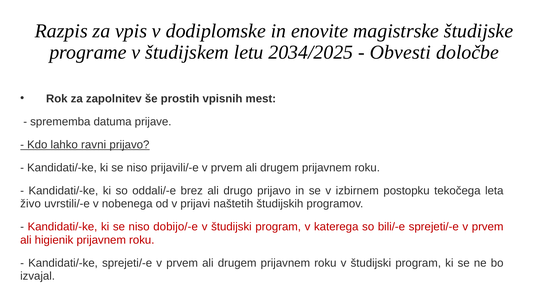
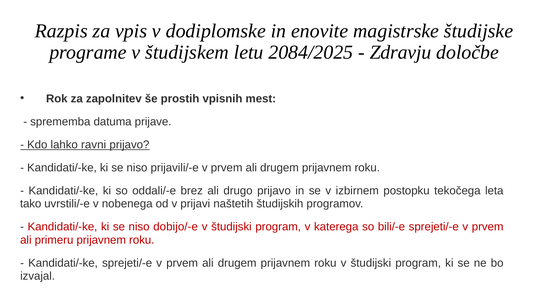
2034/2025: 2034/2025 -> 2084/2025
Obvesti: Obvesti -> Zdravju
živo: živo -> tako
higienik: higienik -> primeru
